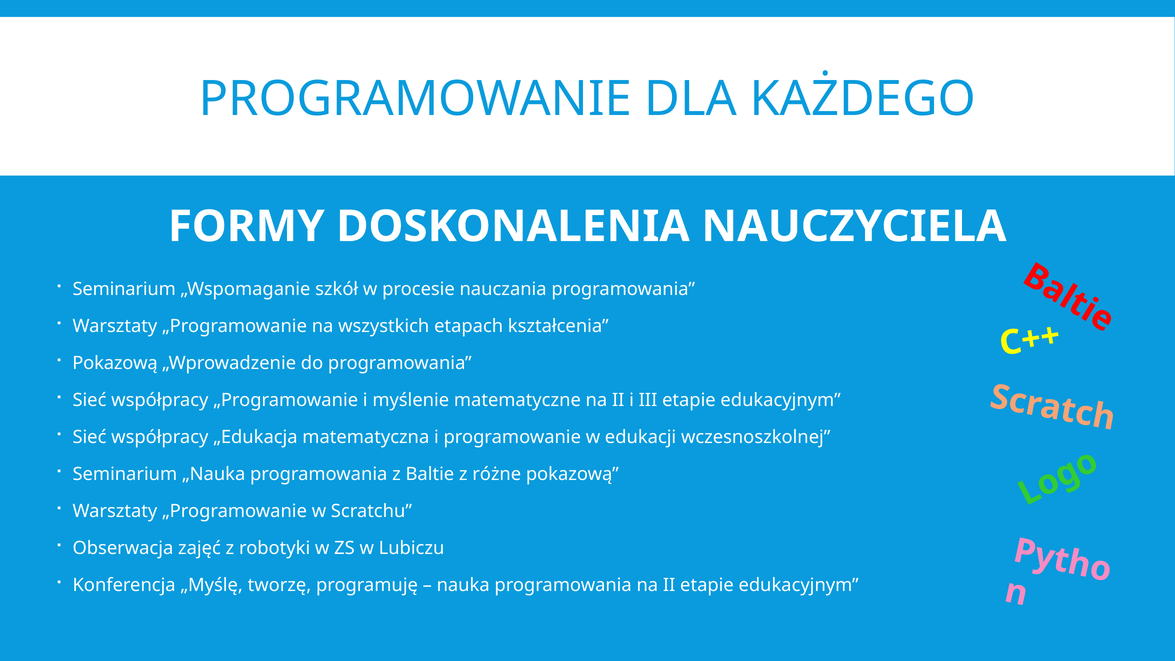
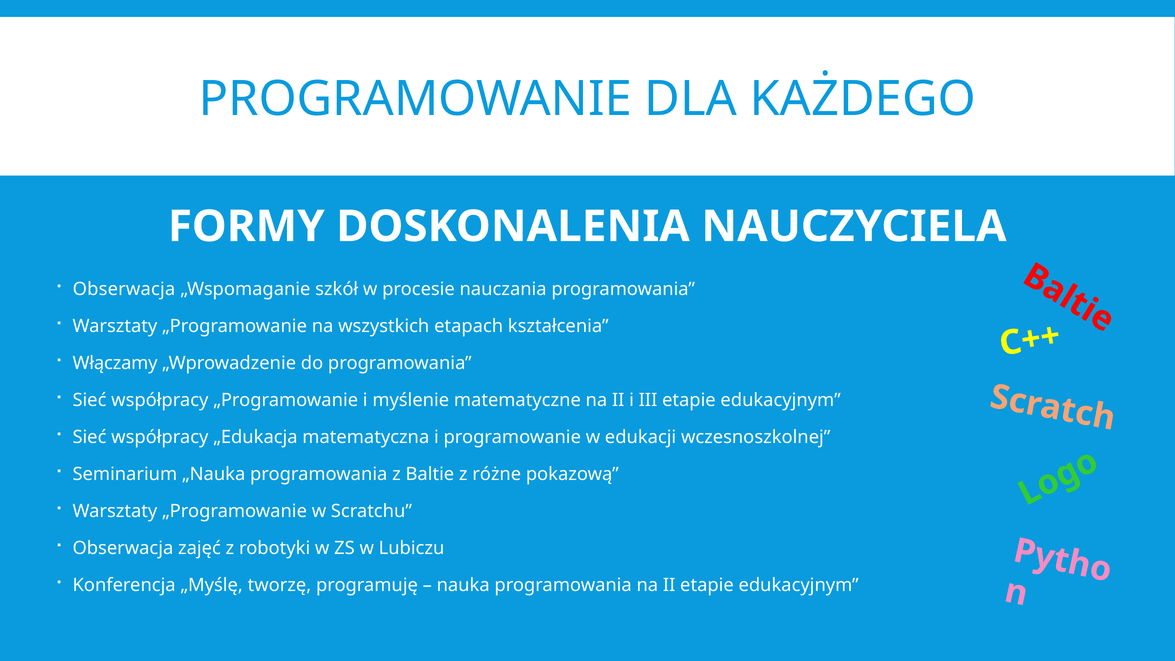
Seminarium at (124, 289): Seminarium -> Obserwacja
Pokazową at (115, 363): Pokazową -> Włączamy
